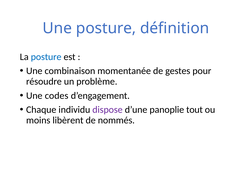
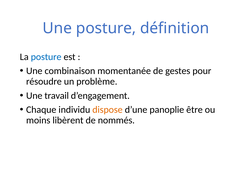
codes: codes -> travail
dispose colour: purple -> orange
tout: tout -> être
